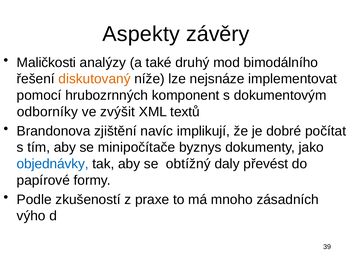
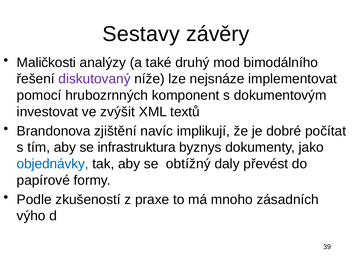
Aspekty: Aspekty -> Sestavy
diskutovaný colour: orange -> purple
odborníky: odborníky -> investovat
minipočítače: minipočítače -> infrastruktura
